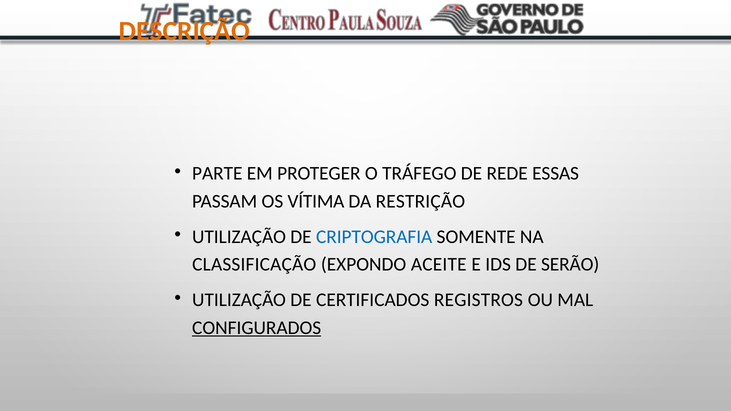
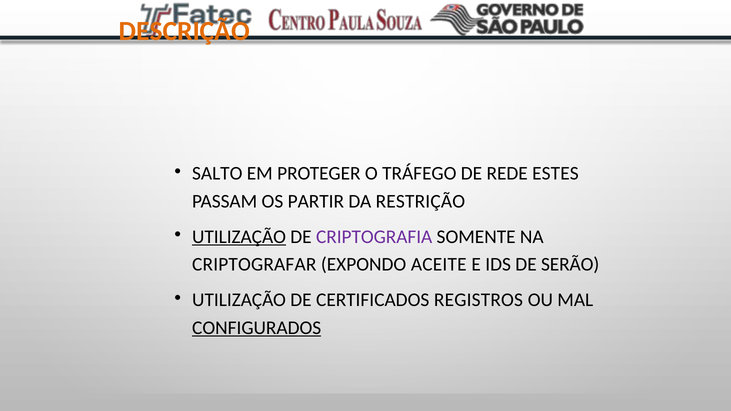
PARTE: PARTE -> SALTO
ESSAS: ESSAS -> ESTES
VÍTIMA: VÍTIMA -> PARTIR
UTILIZAÇÃO at (239, 237) underline: none -> present
CRIPTOGRAFIA colour: blue -> purple
CLASSIFICAÇÃO: CLASSIFICAÇÃO -> CRIPTOGRAFAR
